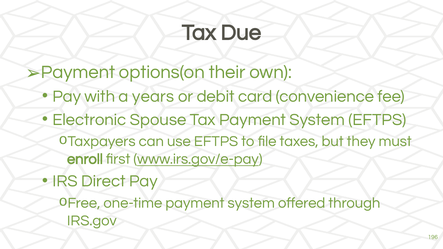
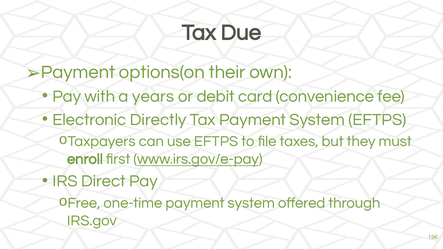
Spouse: Spouse -> Directly
